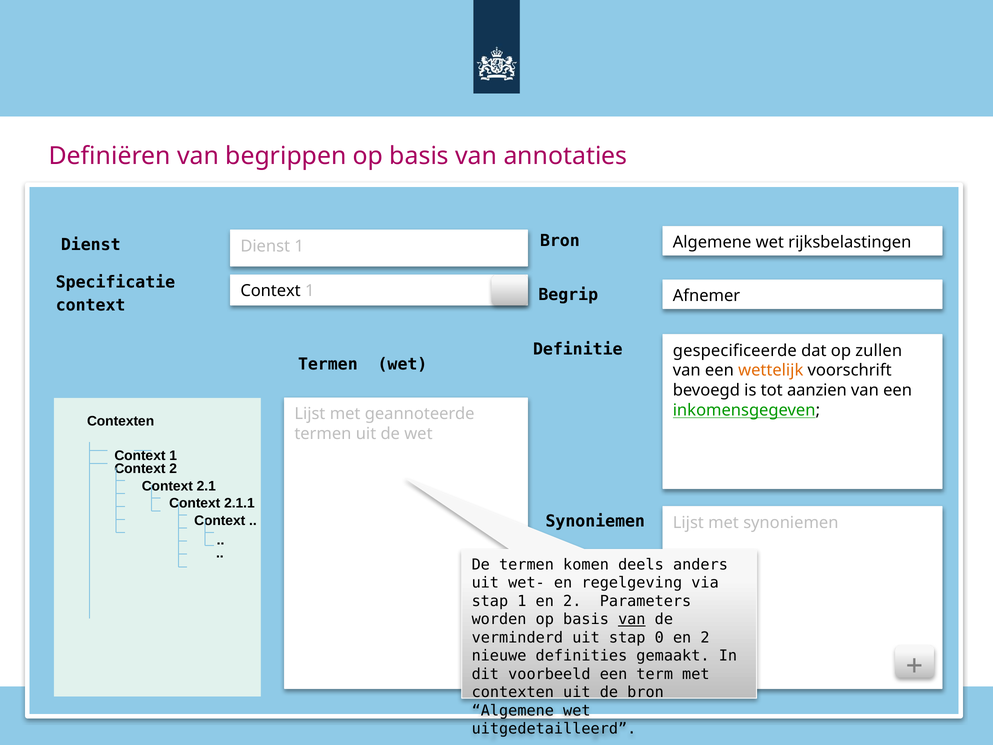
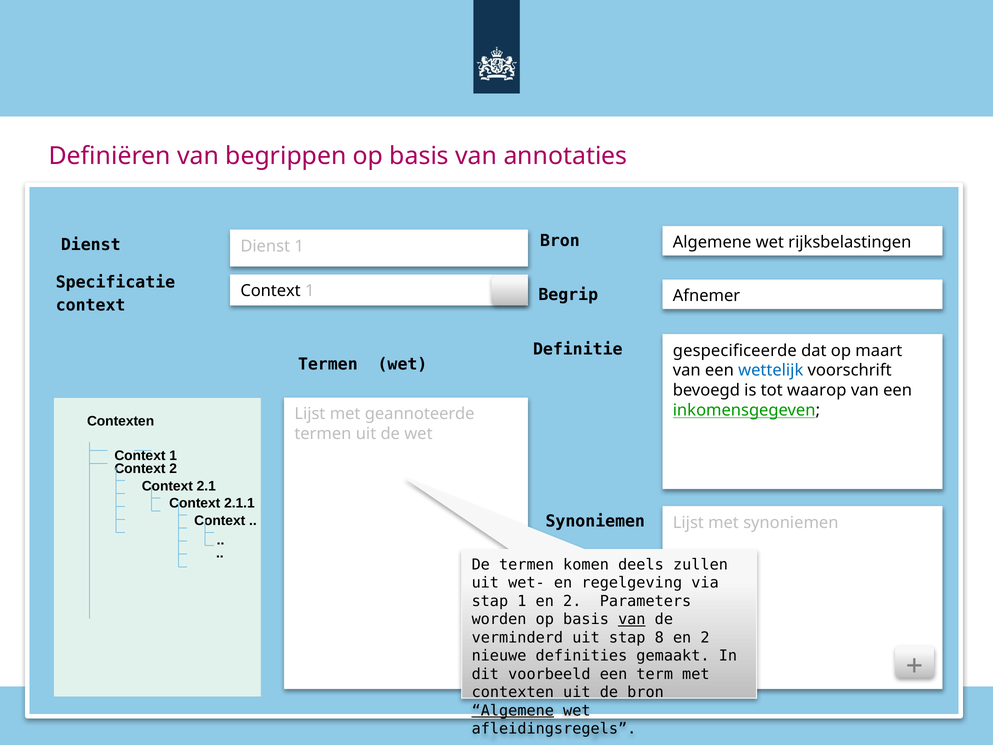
zullen: zullen -> maart
wettelijk colour: orange -> blue
aanzien: aanzien -> waarop
anders: anders -> zullen
0: 0 -> 8
Algemene at (513, 710) underline: none -> present
uitgedetailleerd: uitgedetailleerd -> afleidingsregels
